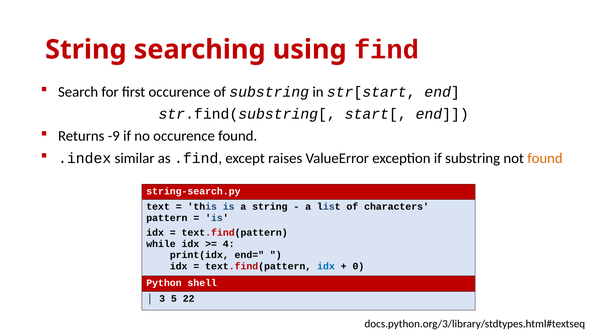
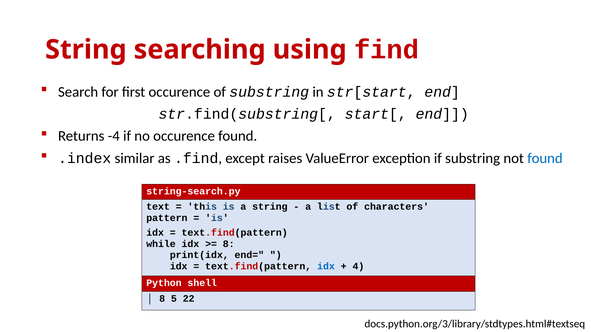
-9: -9 -> -4
found at (545, 158) colour: orange -> blue
4 at (229, 244): 4 -> 8
0: 0 -> 4
3 at (162, 299): 3 -> 8
